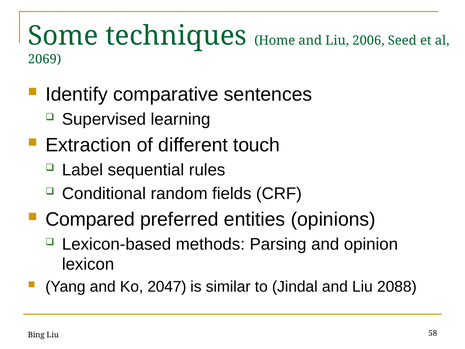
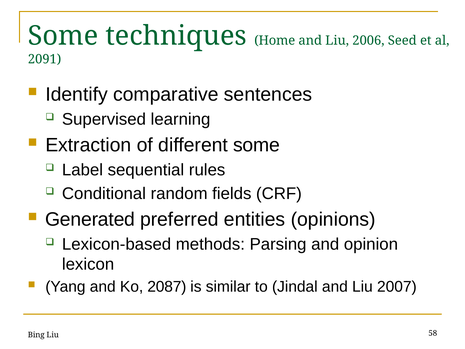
2069: 2069 -> 2091
different touch: touch -> some
Compared: Compared -> Generated
2047: 2047 -> 2087
2088: 2088 -> 2007
